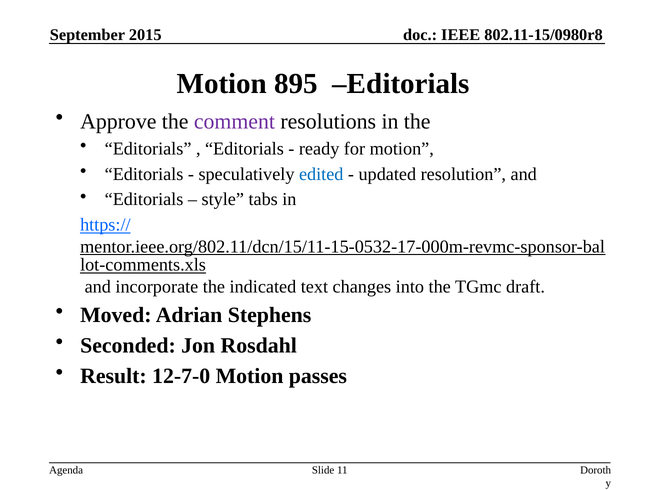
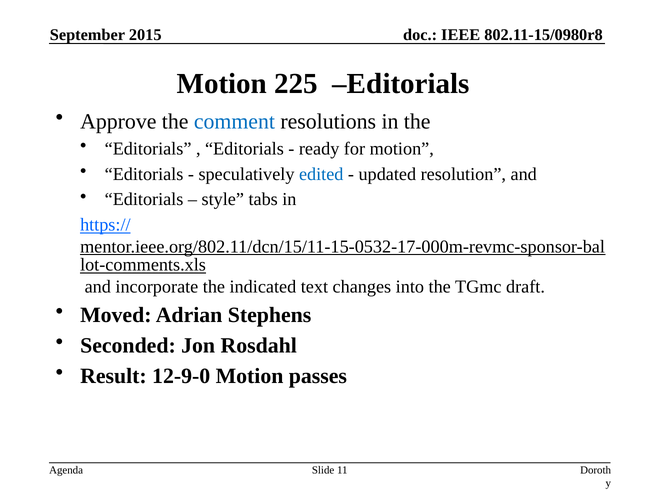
895: 895 -> 225
comment colour: purple -> blue
12-7-0: 12-7-0 -> 12-9-0
